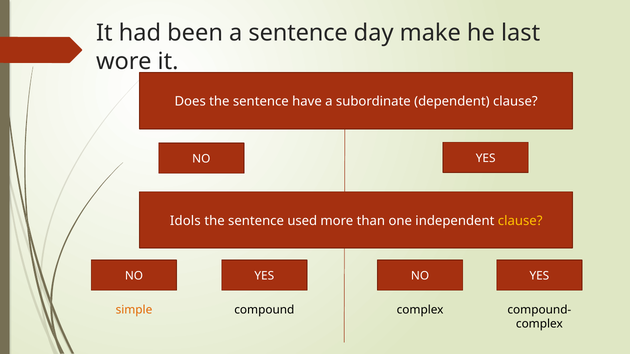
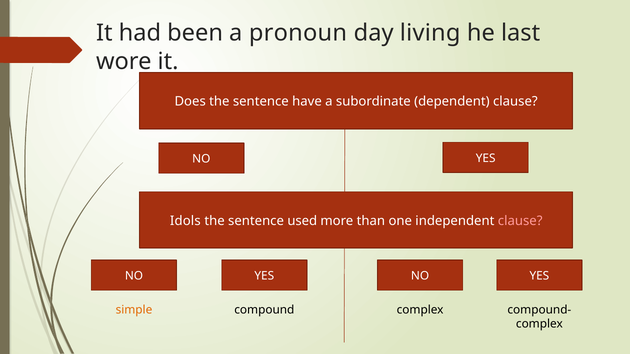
a sentence: sentence -> pronoun
make: make -> living
clause at (520, 221) colour: yellow -> pink
